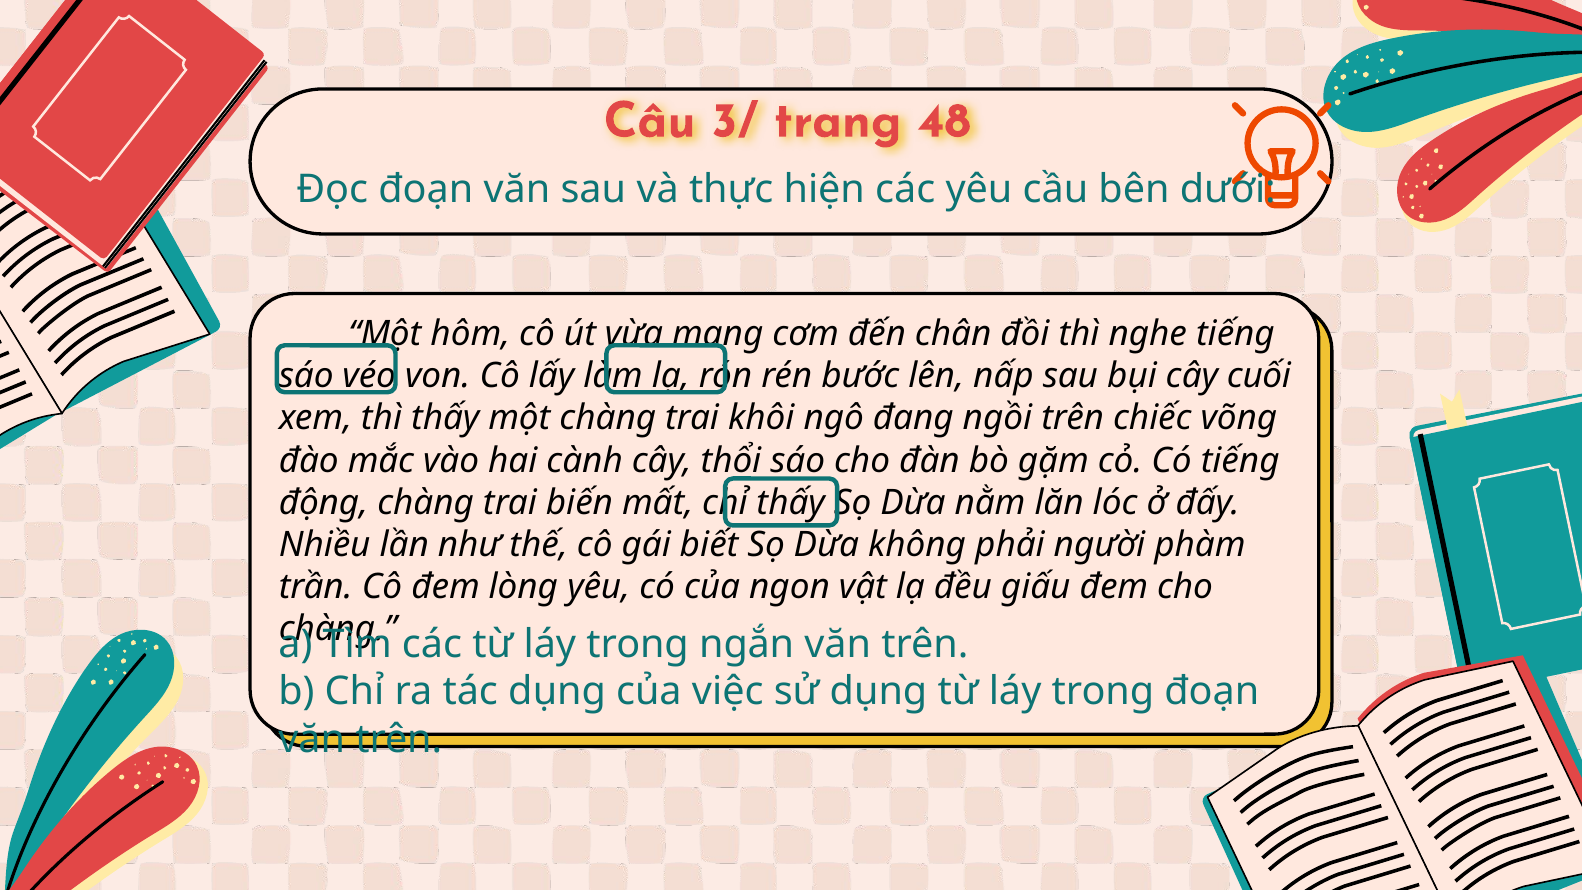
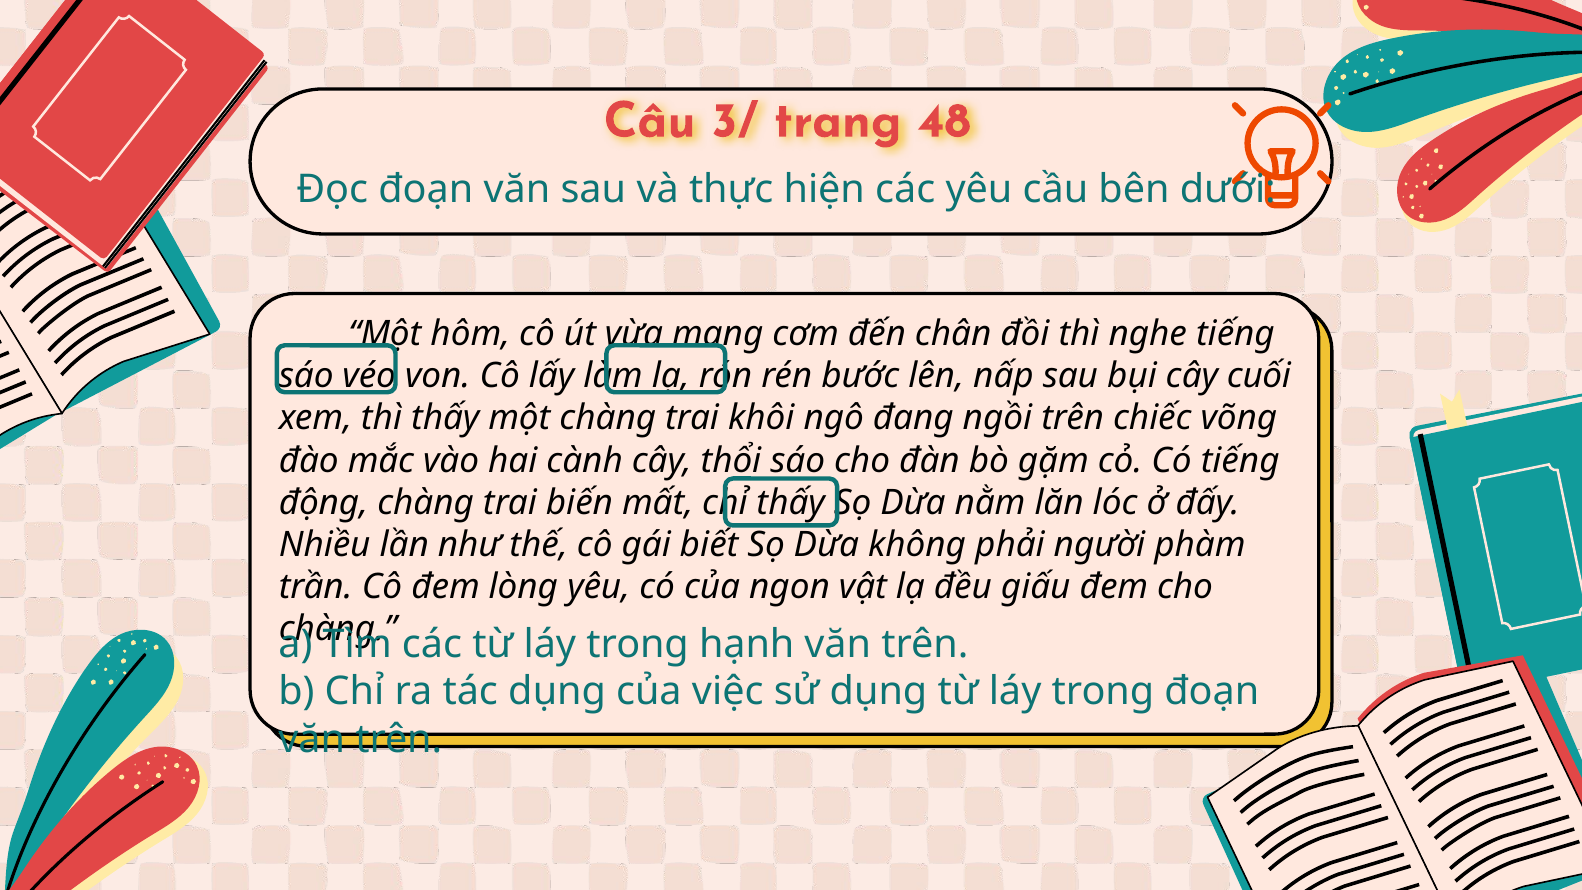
ngắn: ngắn -> hạnh
